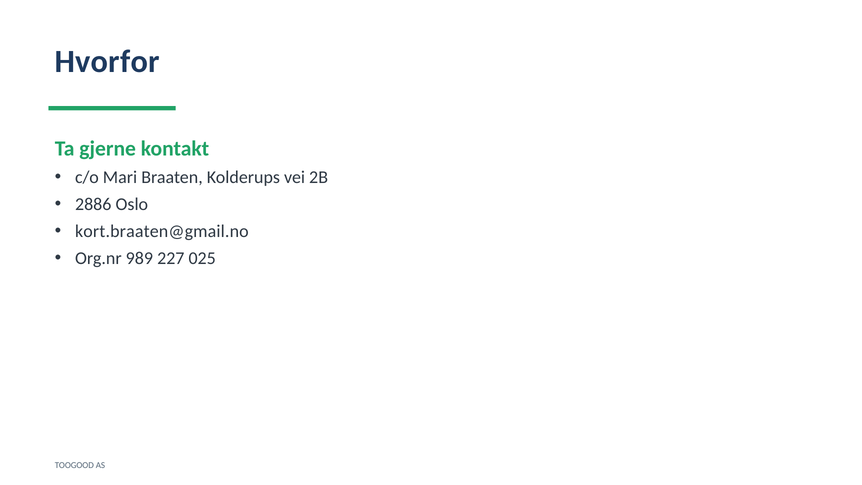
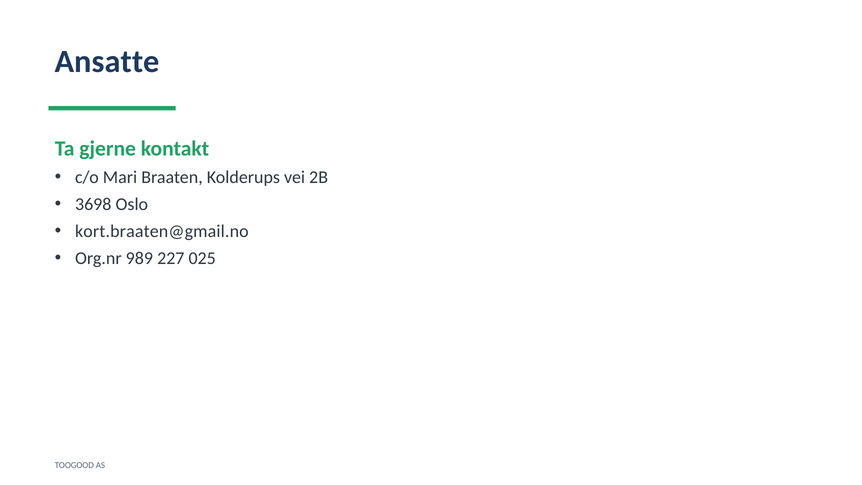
Hvorfor: Hvorfor -> Ansatte
2886: 2886 -> 3698
